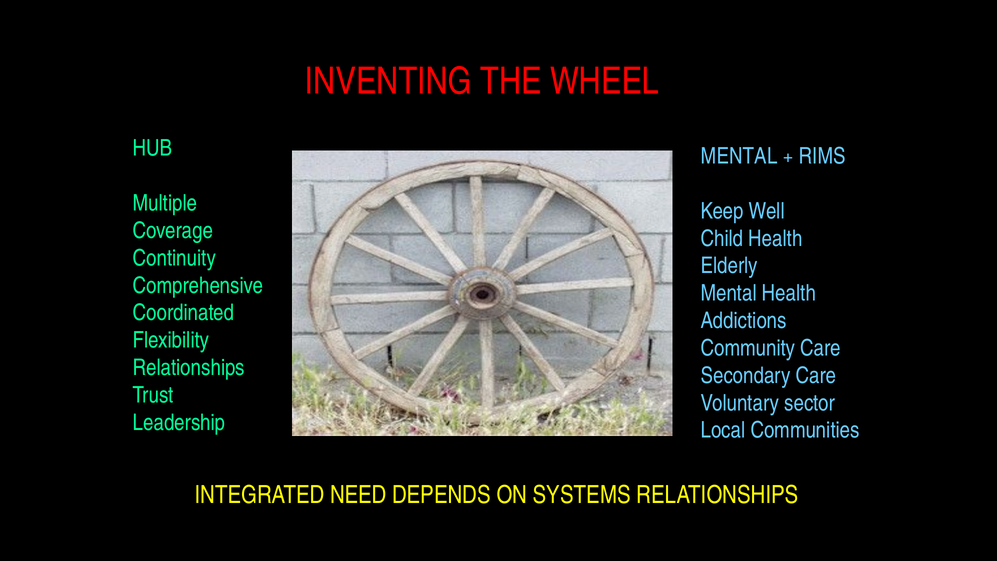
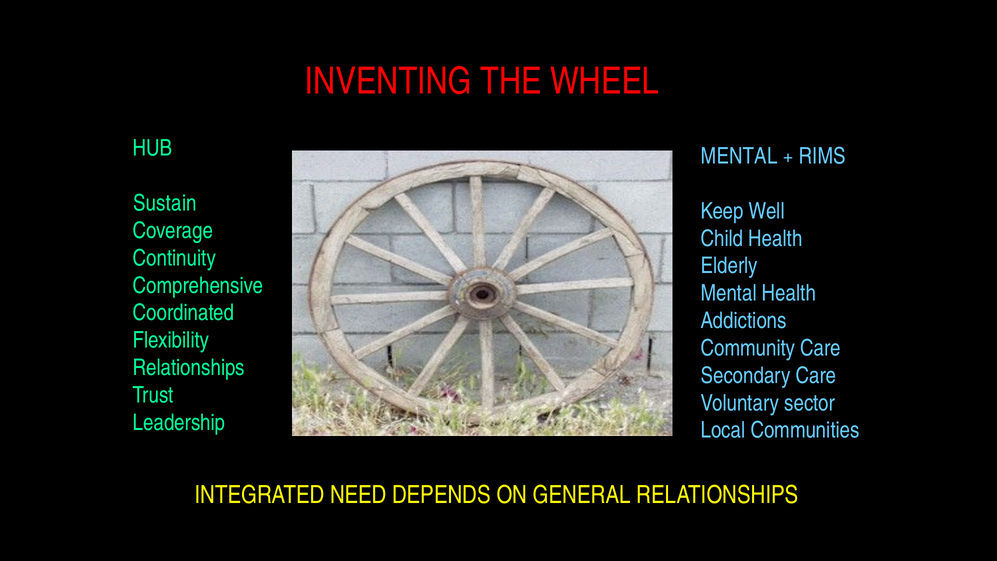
Multiple: Multiple -> Sustain
SYSTEMS: SYSTEMS -> GENERAL
